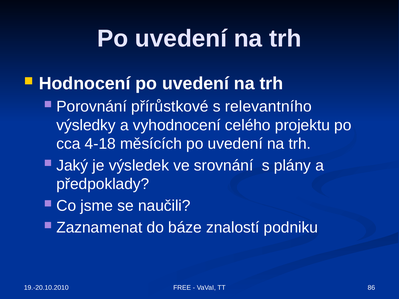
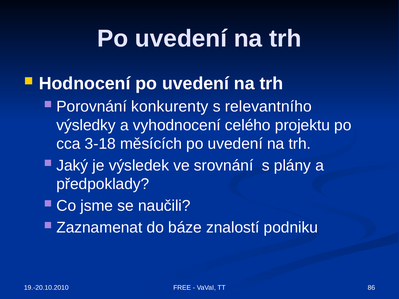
přírůstkové: přírůstkové -> konkurenty
4-18: 4-18 -> 3-18
